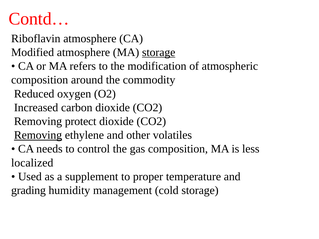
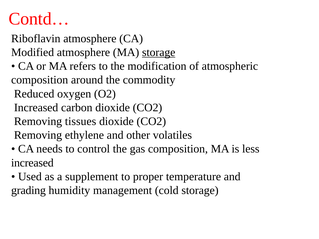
protect: protect -> tissues
Removing at (38, 135) underline: present -> none
localized at (32, 163): localized -> increased
